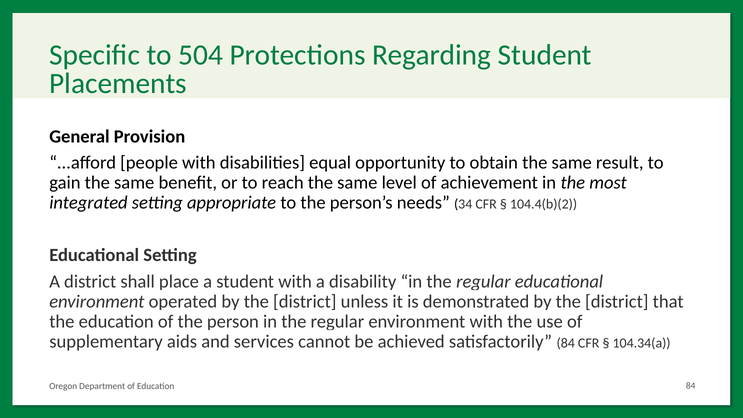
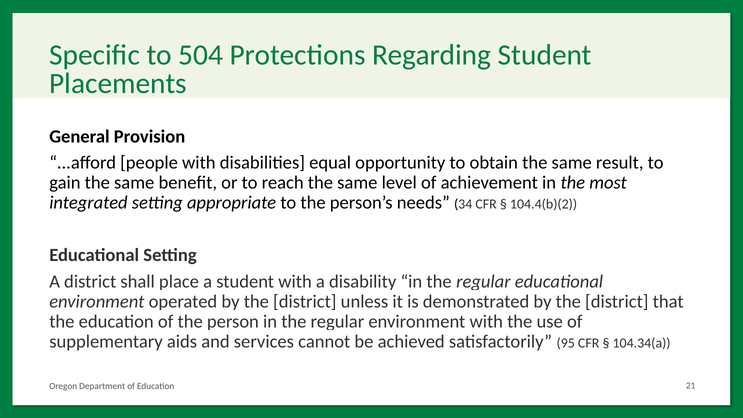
satisfactorily 84: 84 -> 95
Education 84: 84 -> 21
